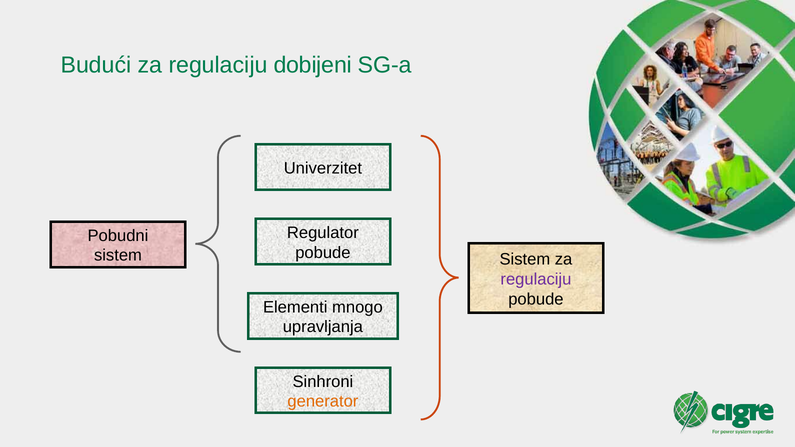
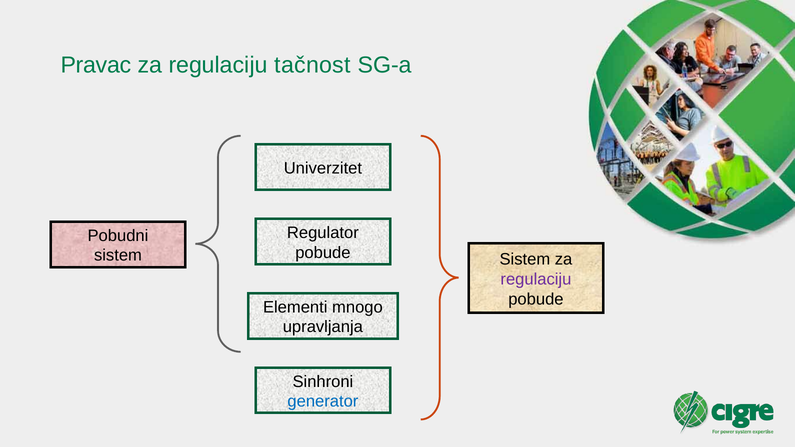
Budući: Budući -> Pravac
dobijeni: dobijeni -> tačnost
generator colour: orange -> blue
